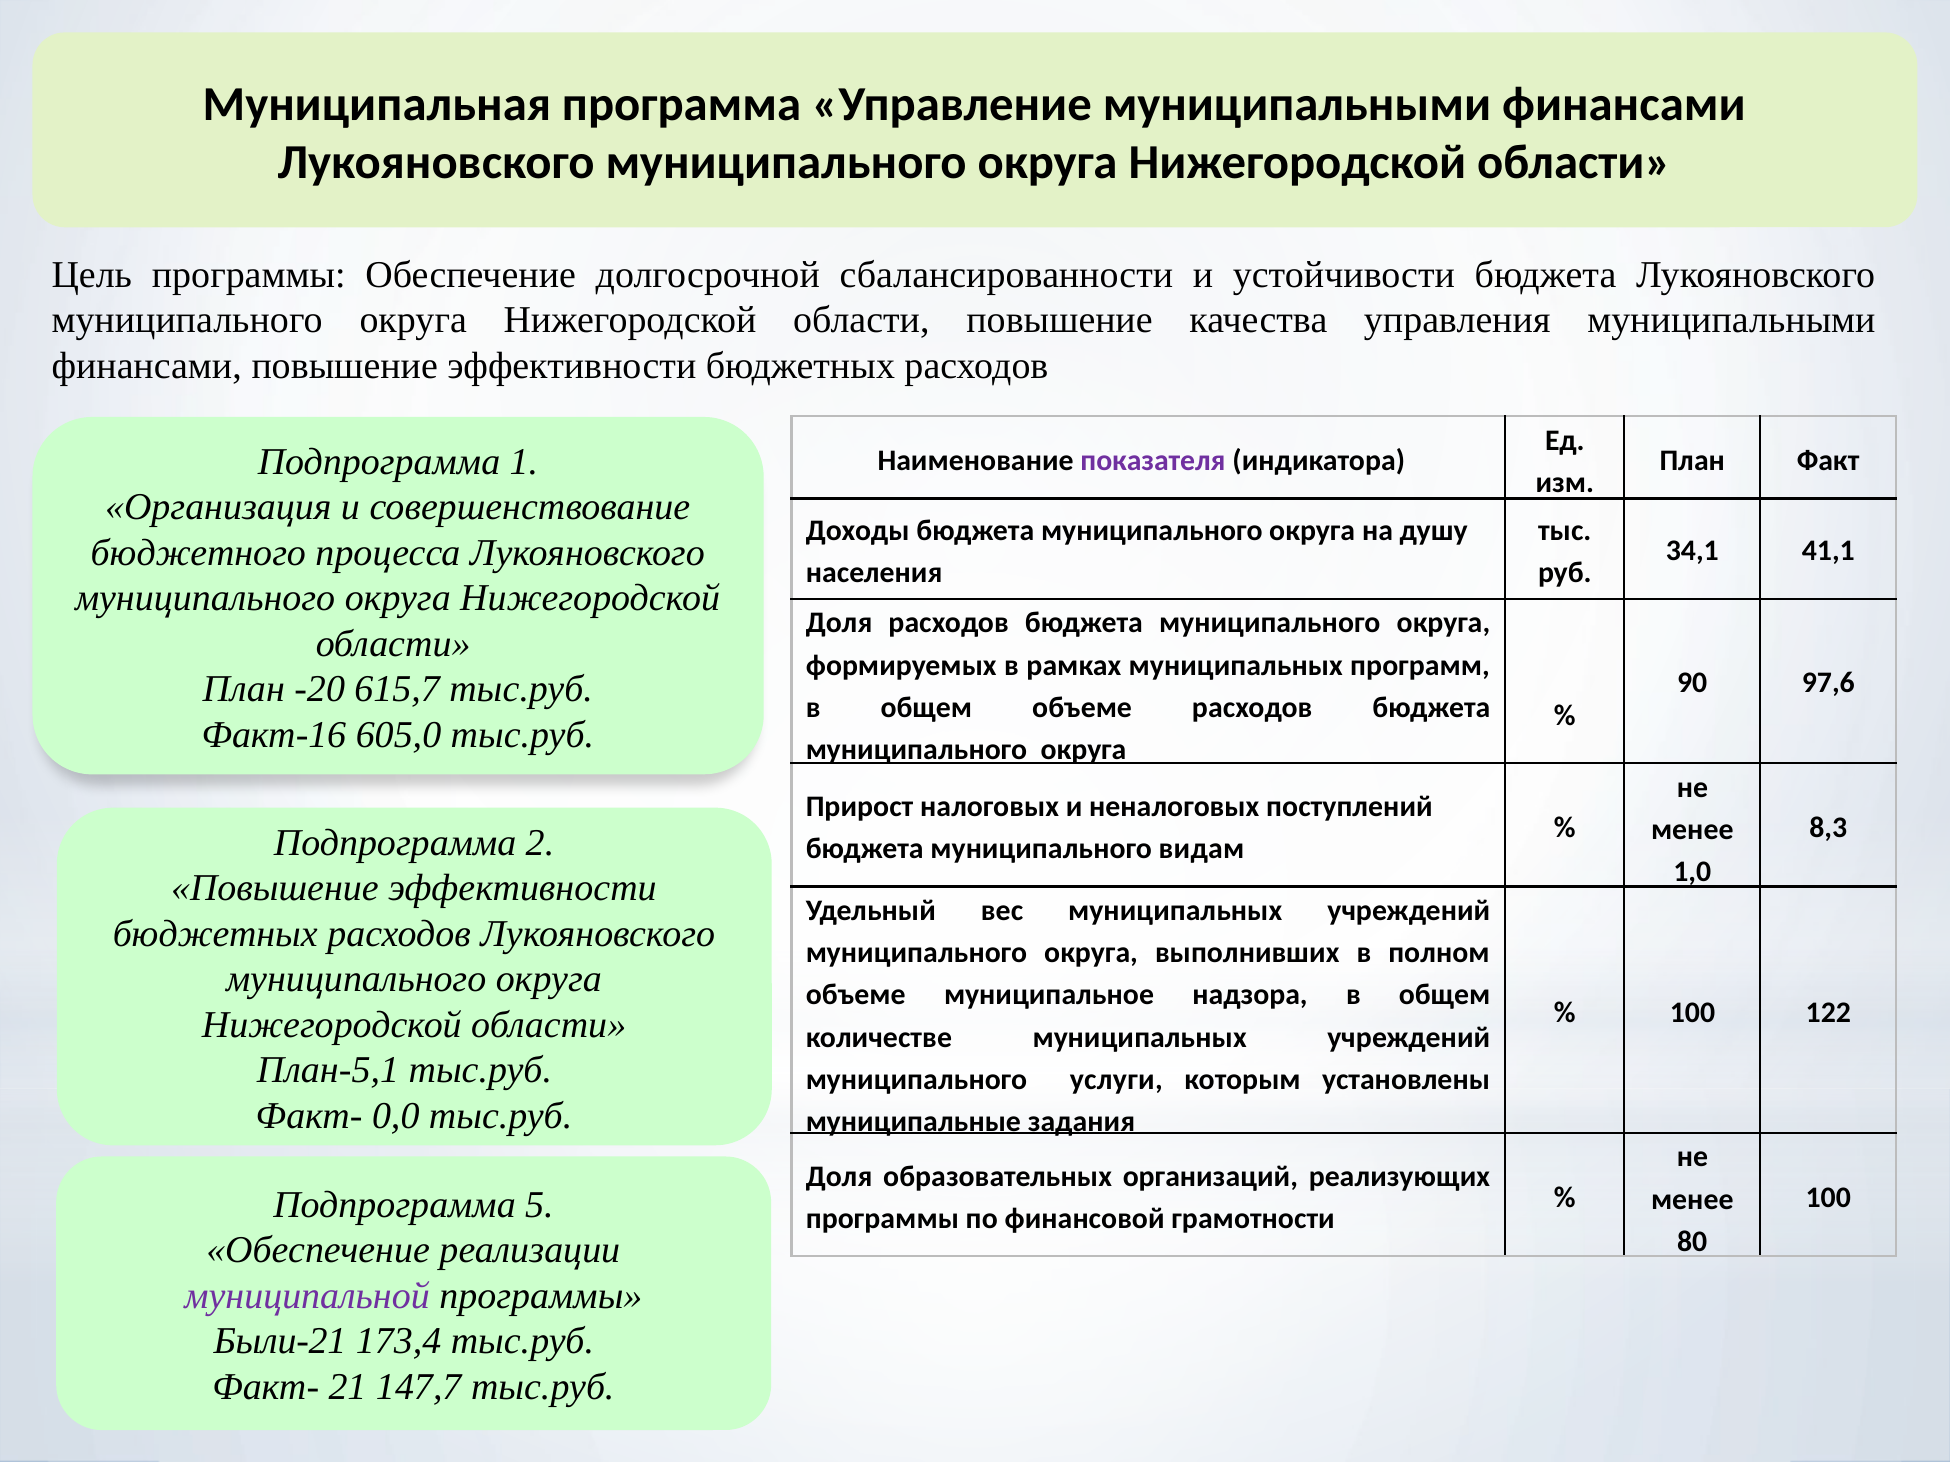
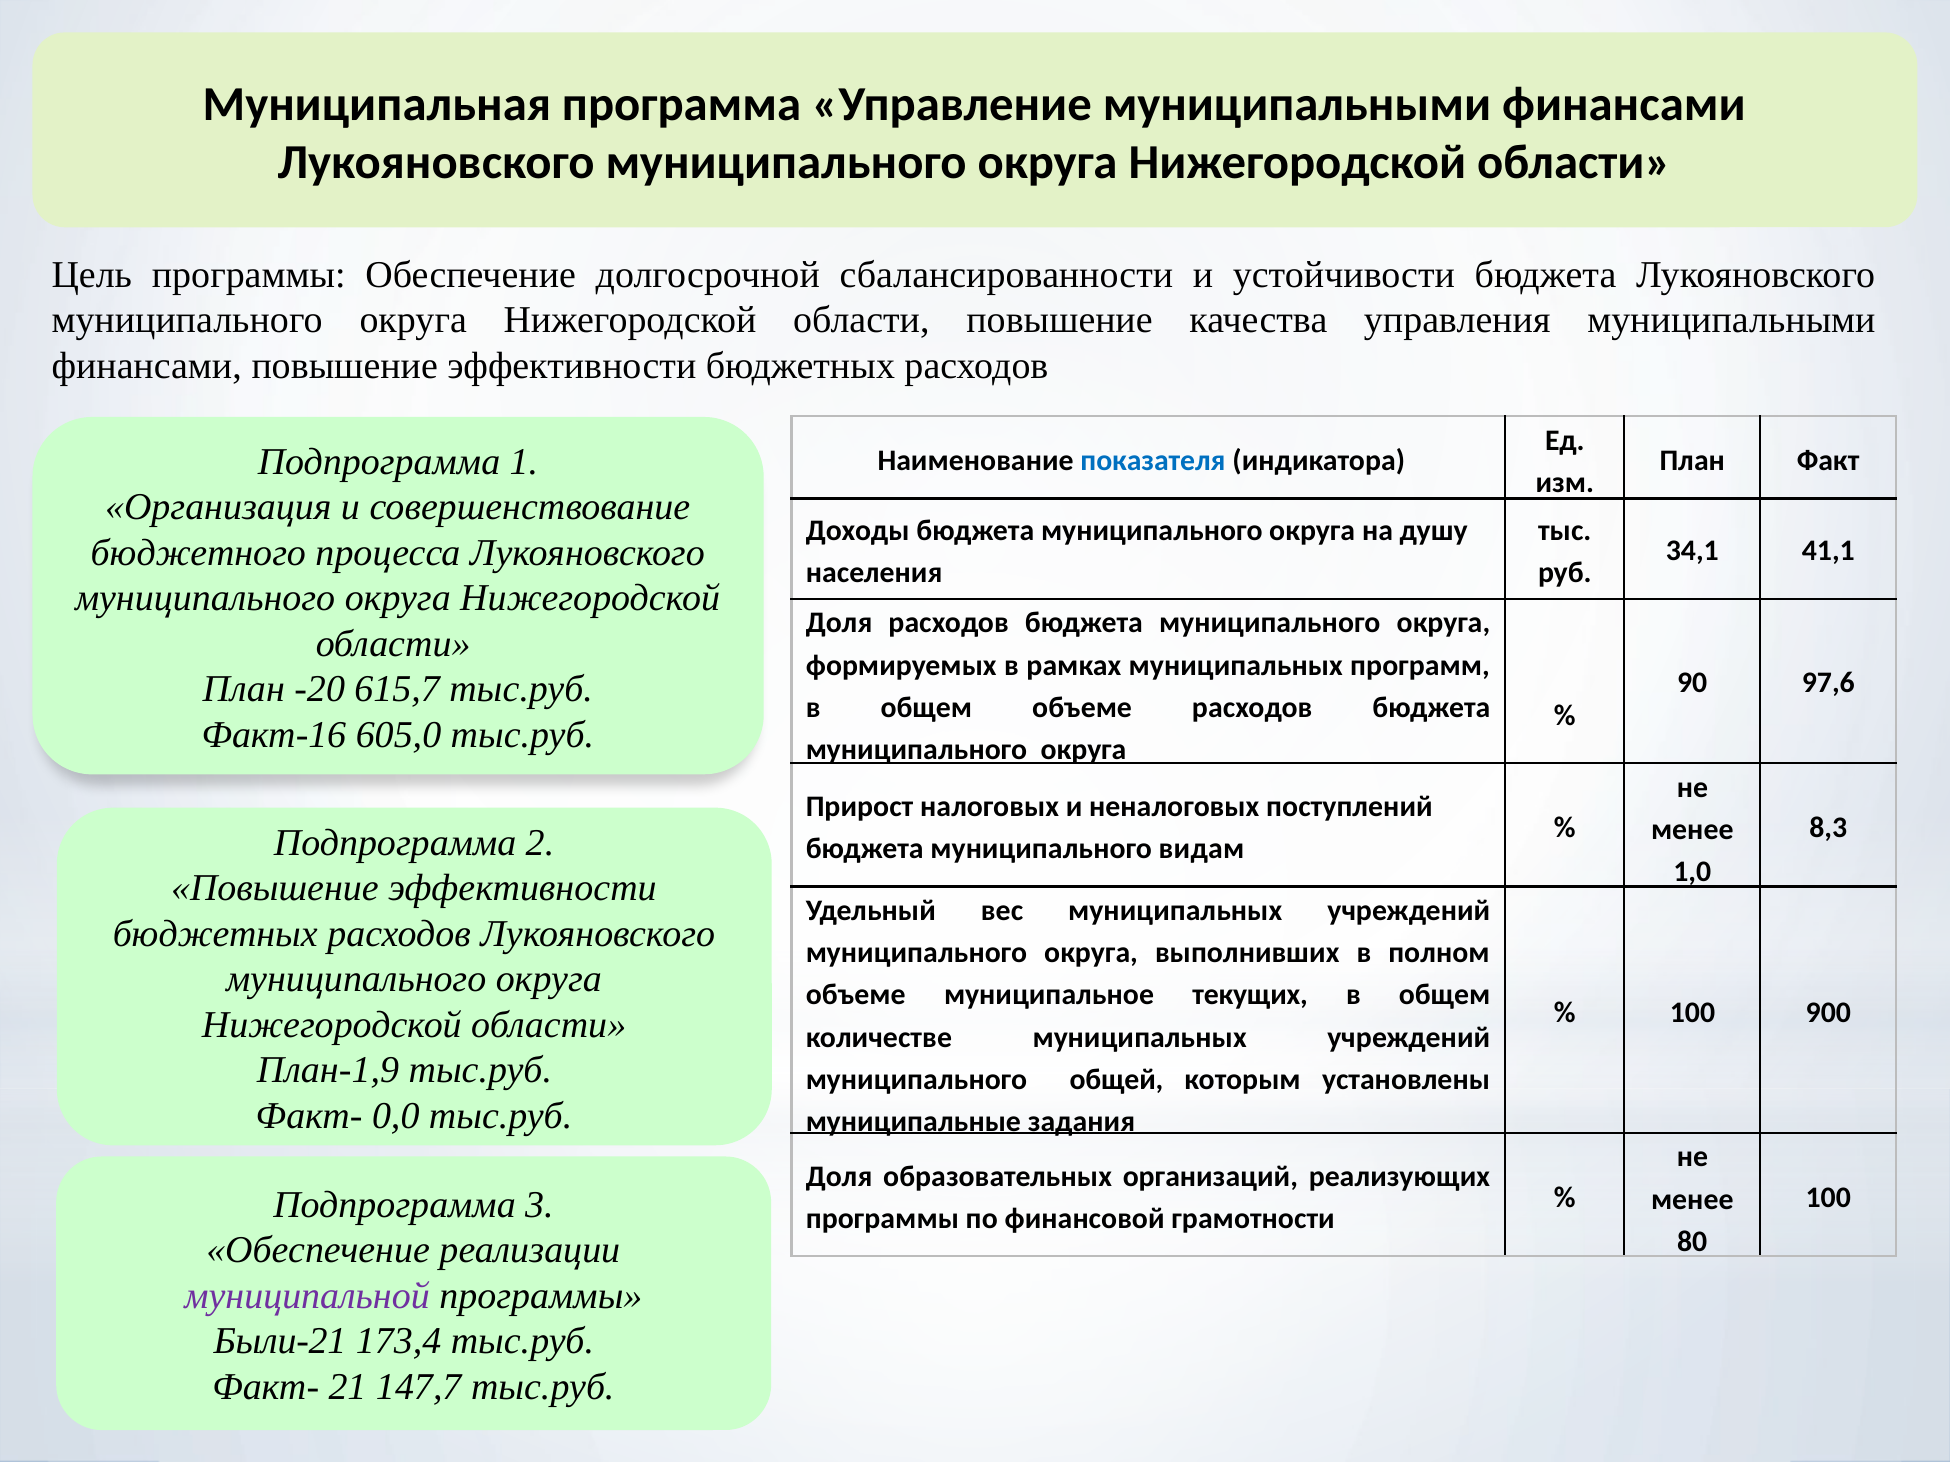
показателя colour: purple -> blue
надзора: надзора -> текущих
122: 122 -> 900
План-5,1: План-5,1 -> План-1,9
услуги: услуги -> общей
5: 5 -> 3
